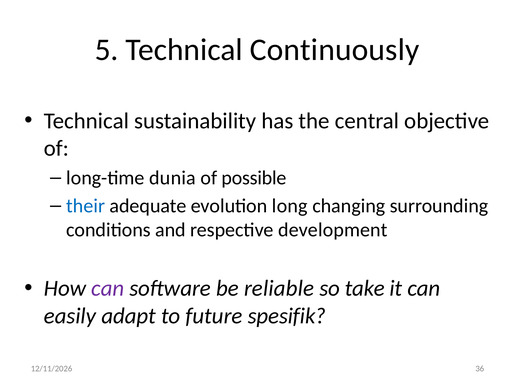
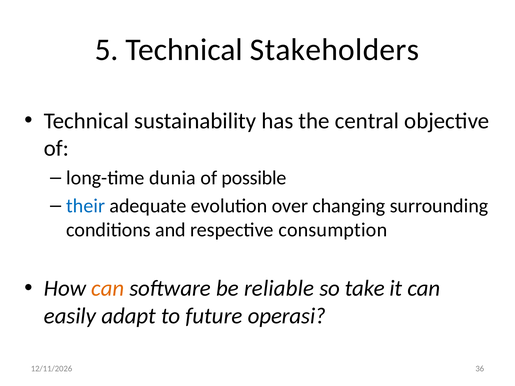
Continuously: Continuously -> Stakeholders
long: long -> over
development: development -> consumption
can at (108, 289) colour: purple -> orange
spesifik: spesifik -> operasi
